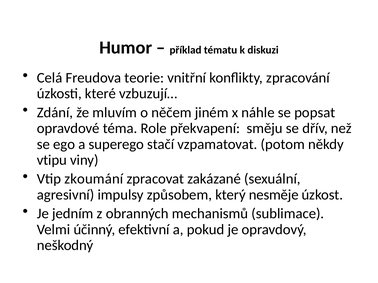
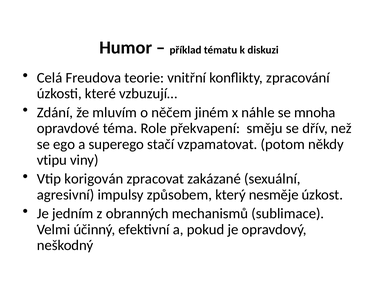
popsat: popsat -> mnoha
zkoumání: zkoumání -> korigován
